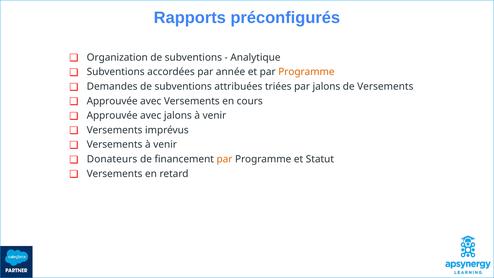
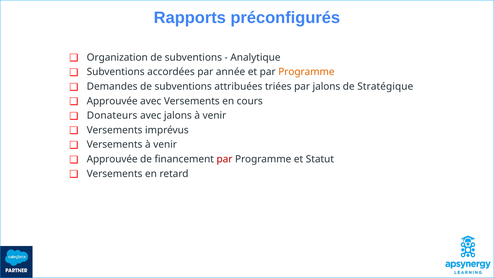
de Versements: Versements -> Stratégique
Approuvée at (112, 116): Approuvée -> Donateurs
Donateurs at (112, 159): Donateurs -> Approuvée
par at (224, 159) colour: orange -> red
